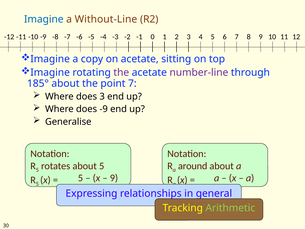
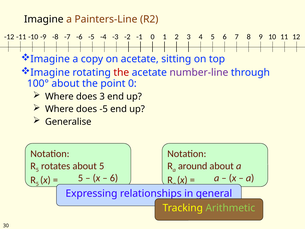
Imagine at (44, 19) colour: blue -> black
Without-Line: Without-Line -> Painters-Line
the at (121, 72) colour: purple -> red
185°: 185° -> 100°
point 7: 7 -> 0
does -9: -9 -> -5
9 at (114, 178): 9 -> 6
